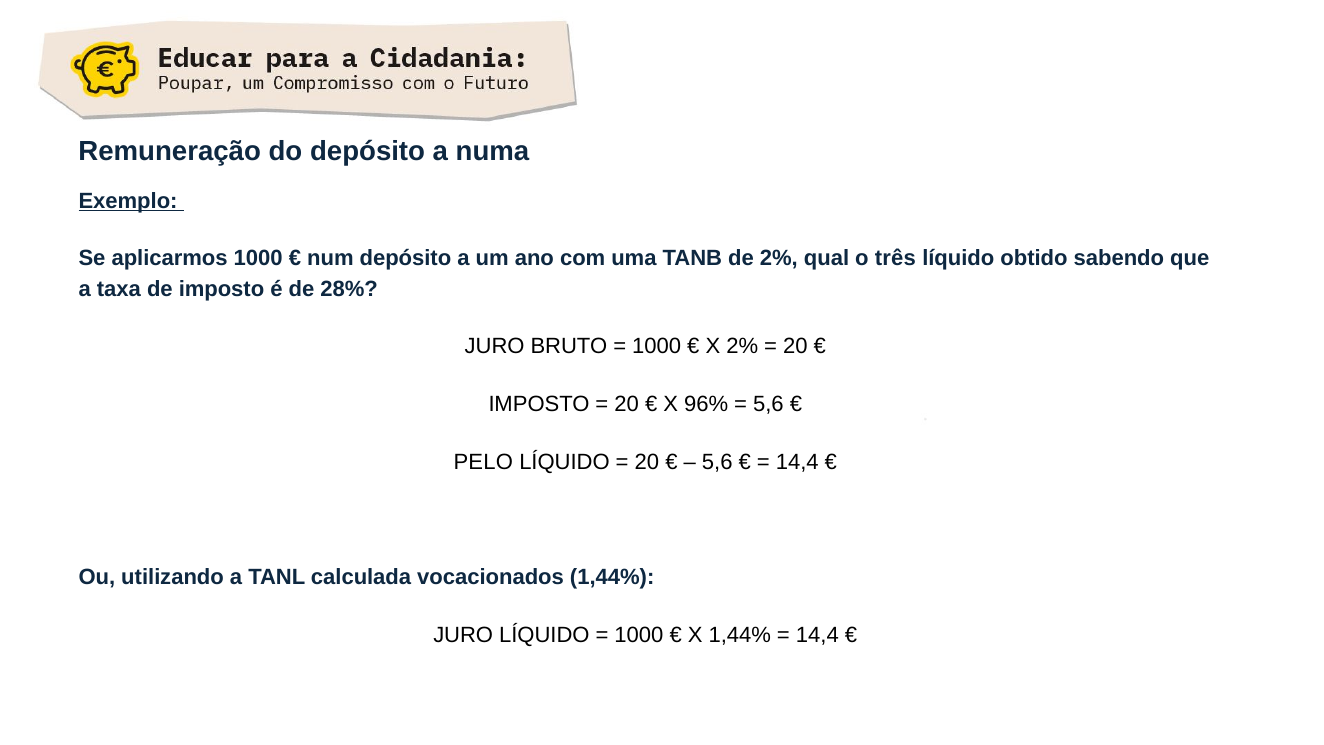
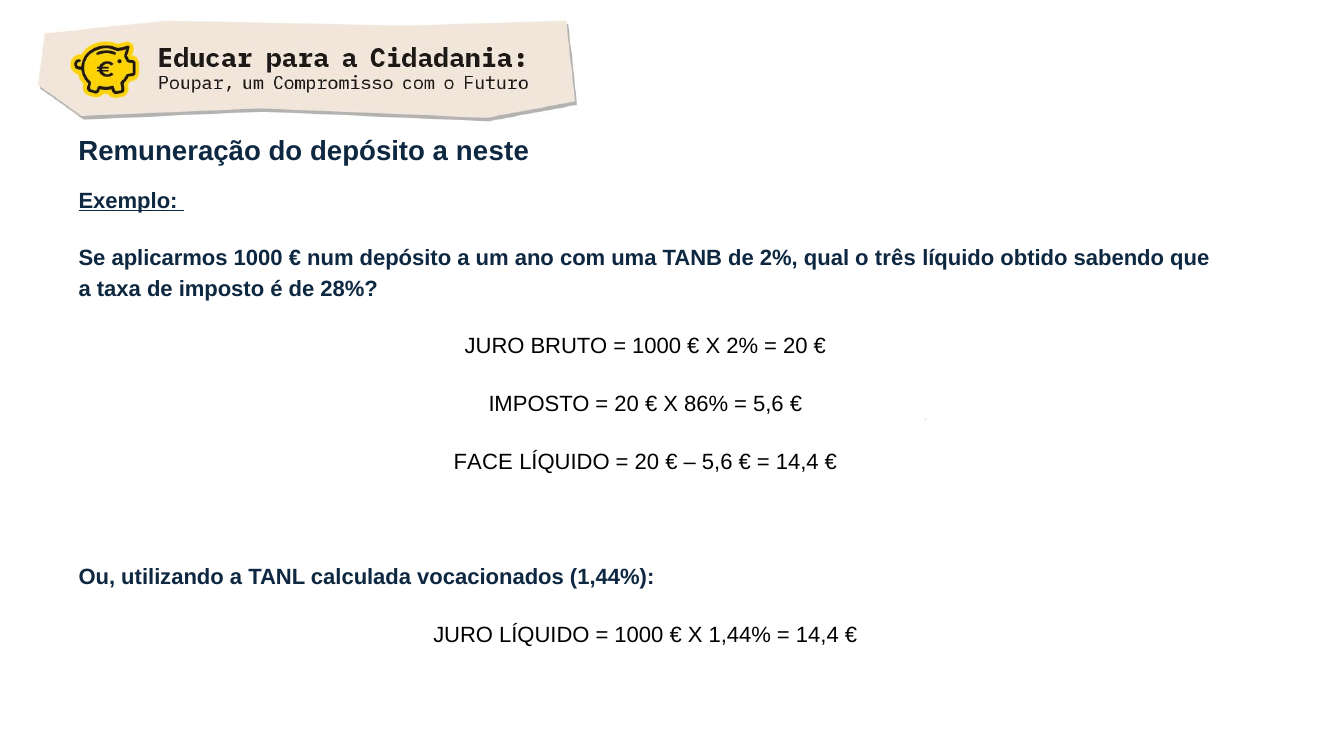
numa: numa -> neste
96%: 96% -> 86%
PELO: PELO -> FACE
